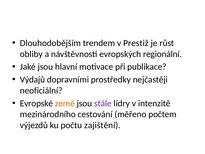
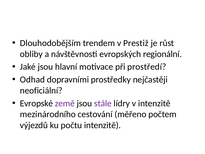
publikace: publikace -> prostředí
Výdajů: Výdajů -> Odhad
země colour: orange -> purple
počtu zajištění: zajištění -> intenzitě
